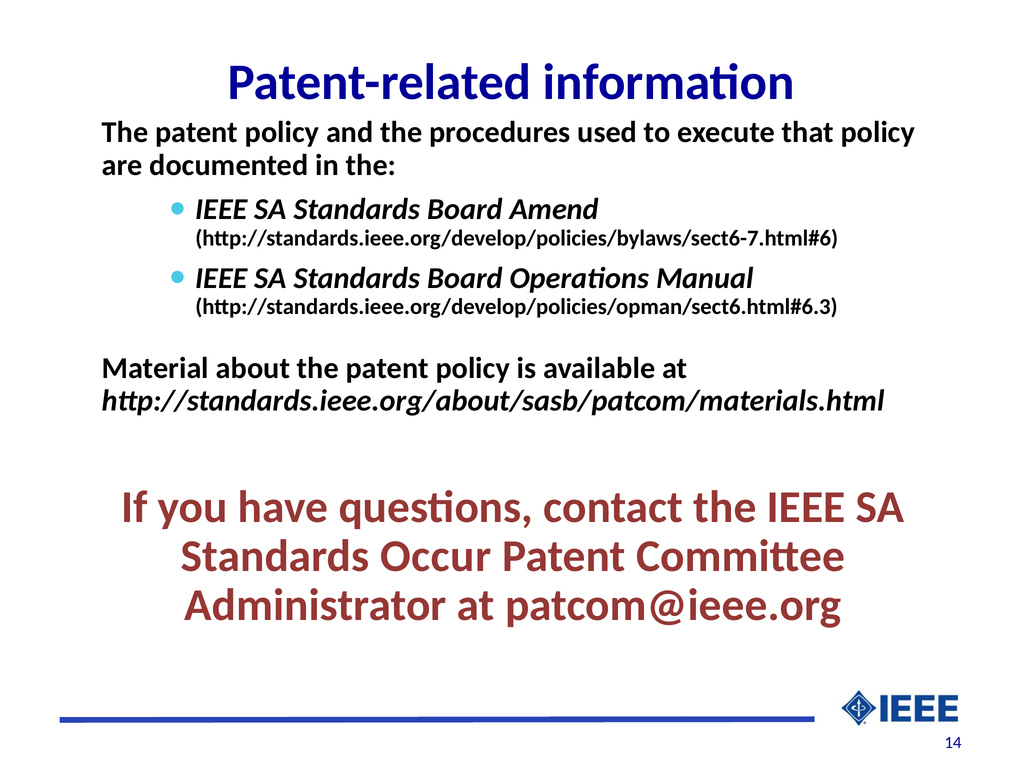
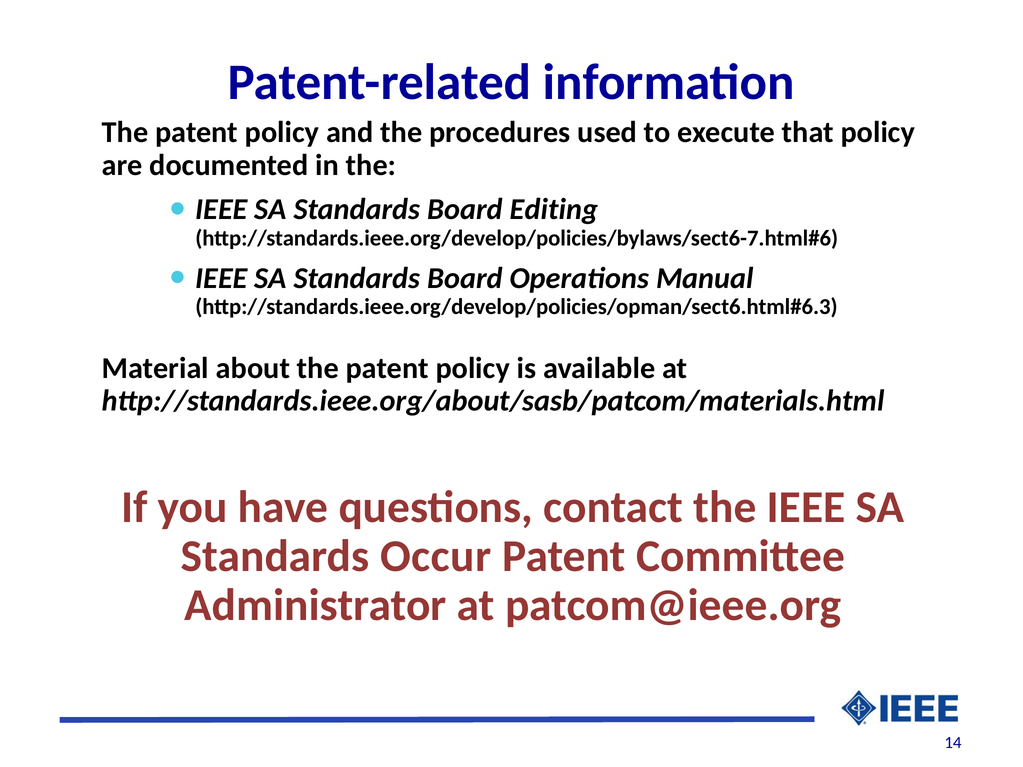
Amend: Amend -> Editing
